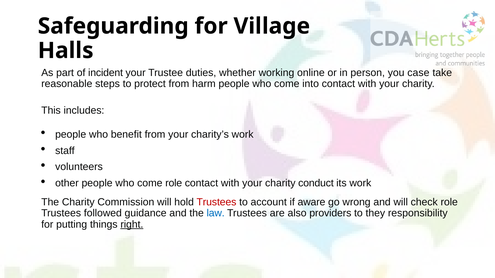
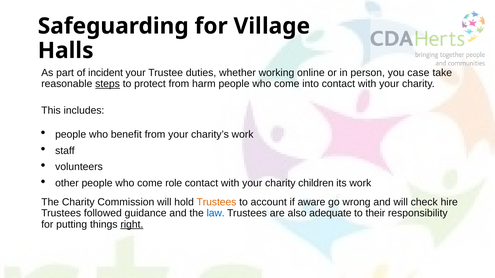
steps underline: none -> present
conduct: conduct -> children
Trustees at (216, 202) colour: red -> orange
check role: role -> hire
providers: providers -> adequate
they: they -> their
